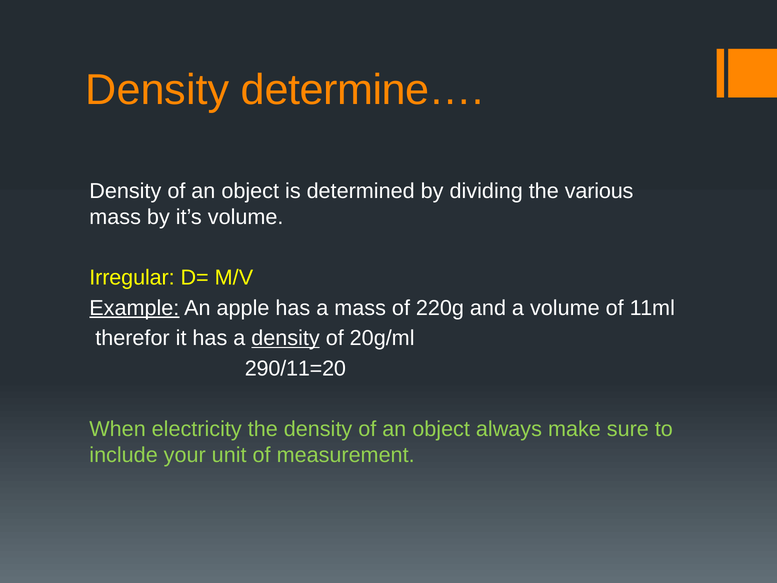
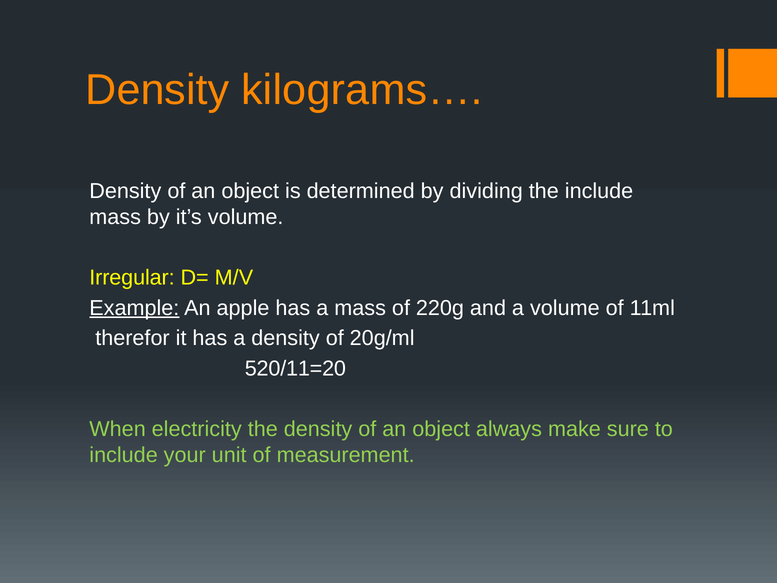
determine…: determine… -> kilograms…
the various: various -> include
density at (286, 338) underline: present -> none
290/11=20: 290/11=20 -> 520/11=20
